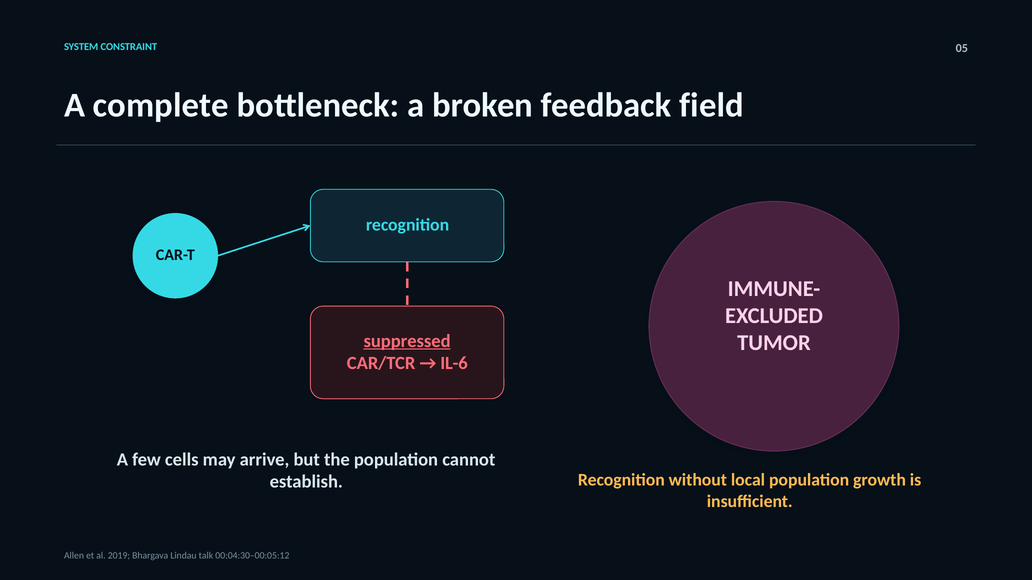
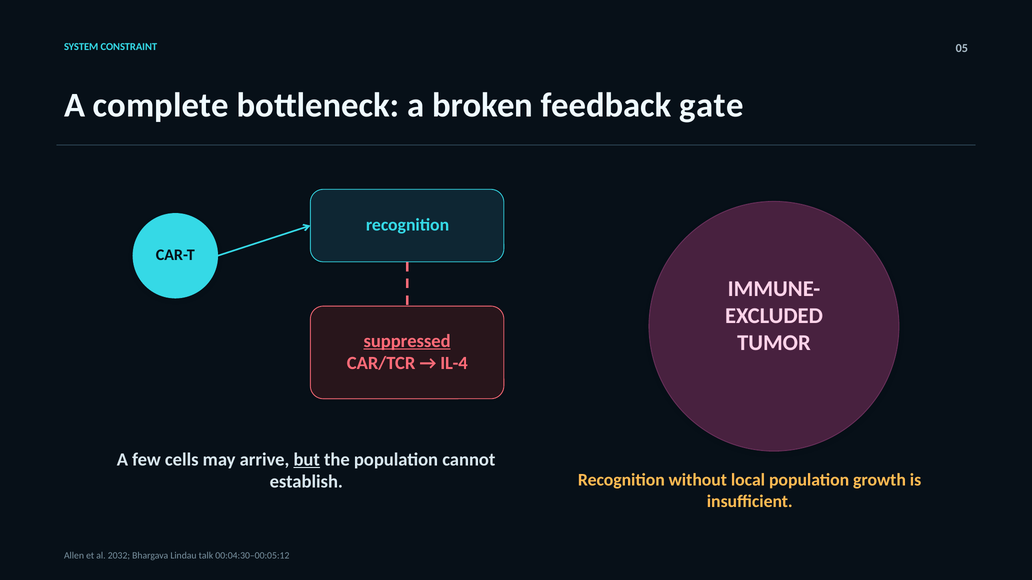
field: field -> gate
IL-6: IL-6 -> IL-4
but underline: none -> present
2019: 2019 -> 2032
